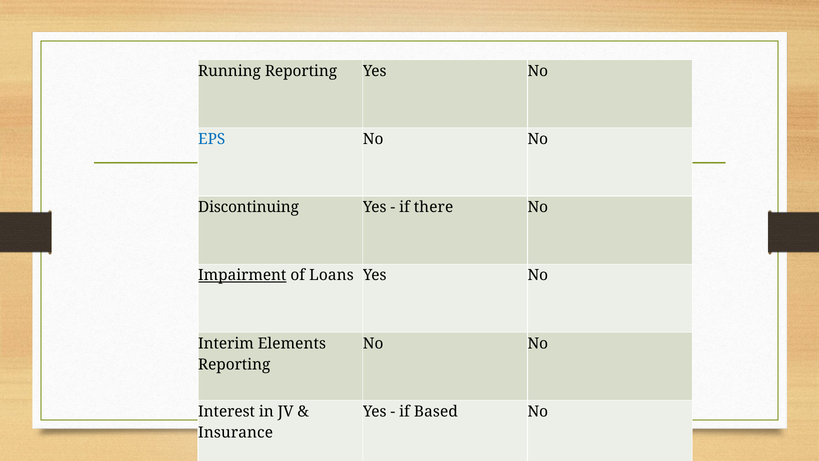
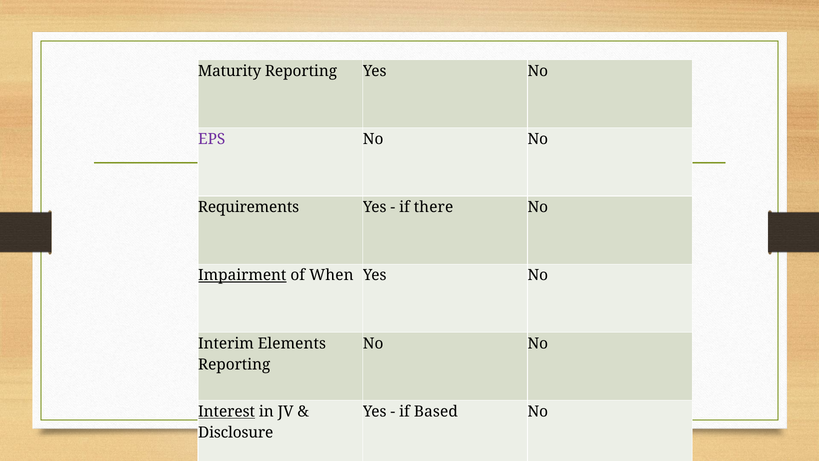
Running: Running -> Maturity
EPS colour: blue -> purple
Discontinuing: Discontinuing -> Requirements
Loans: Loans -> When
Interest underline: none -> present
Insurance: Insurance -> Disclosure
